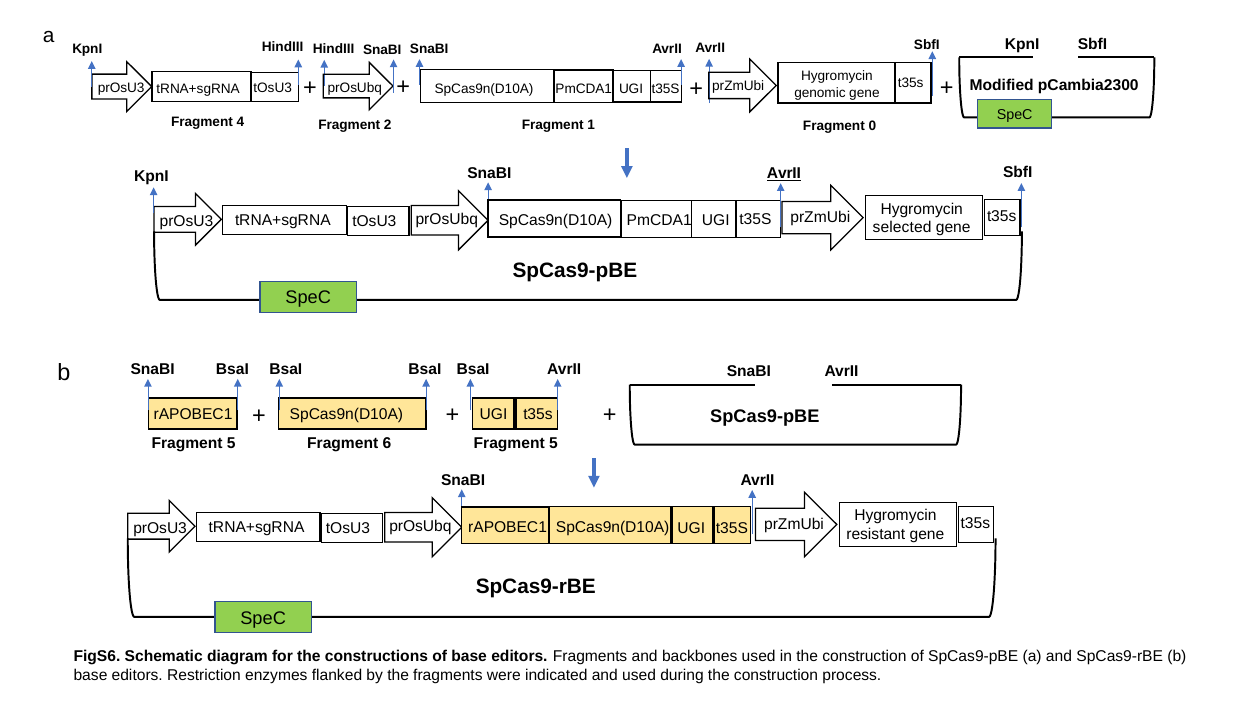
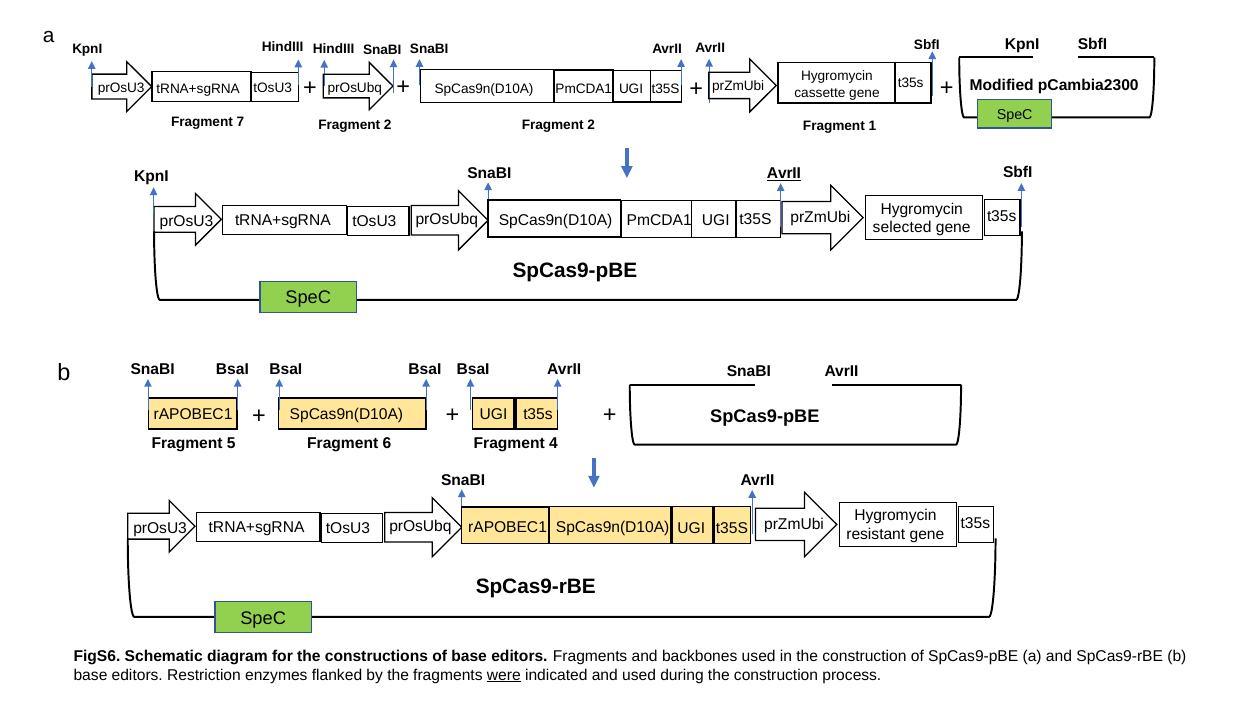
genomic: genomic -> cassette
4: 4 -> 7
1 at (591, 125): 1 -> 2
0: 0 -> 1
5 Fragment 5: 5 -> 4
were underline: none -> present
